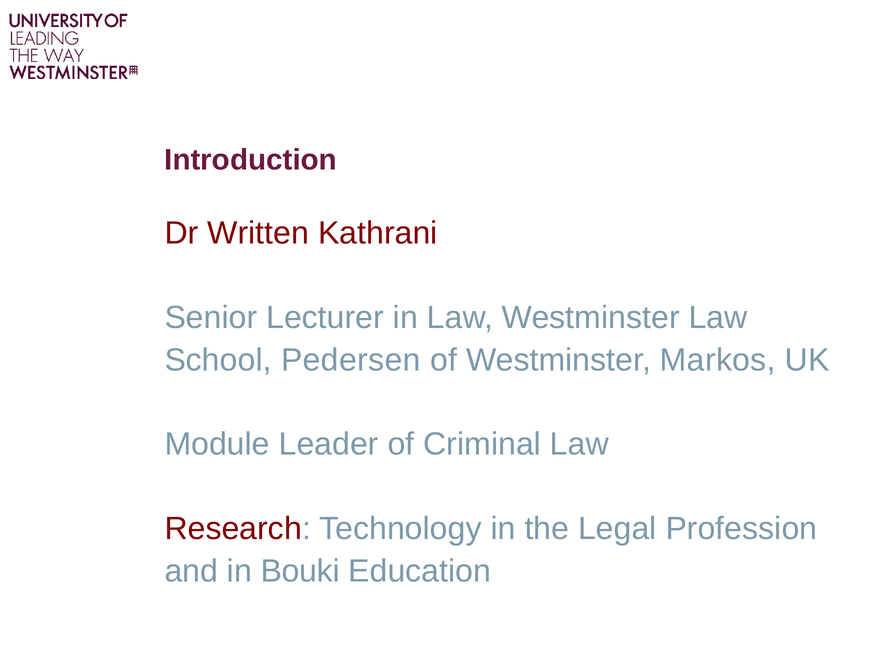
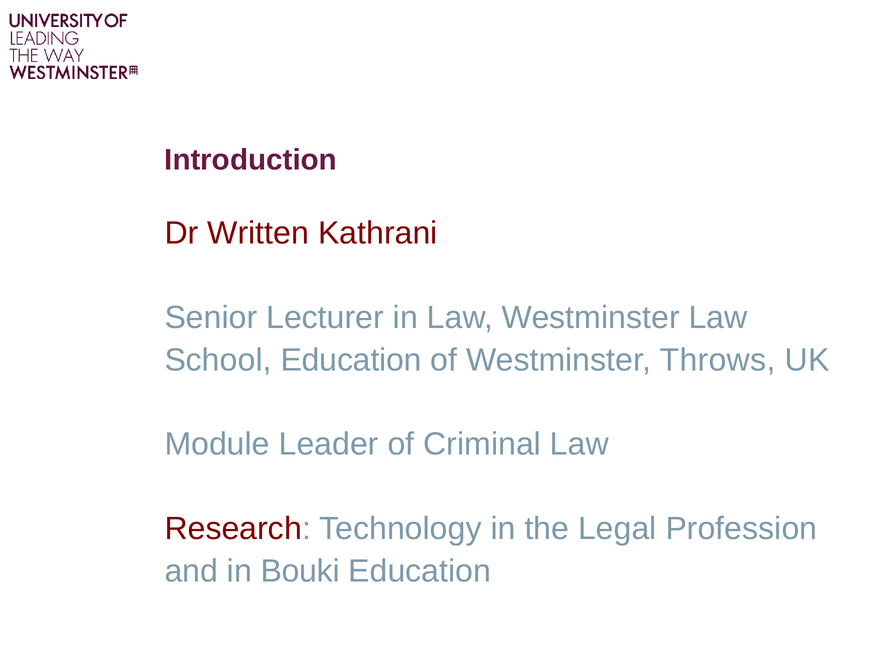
School Pedersen: Pedersen -> Education
Markos: Markos -> Throws
